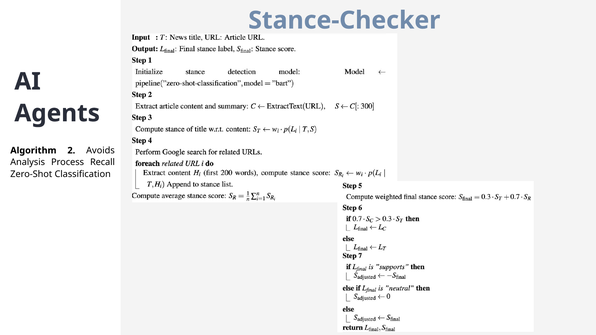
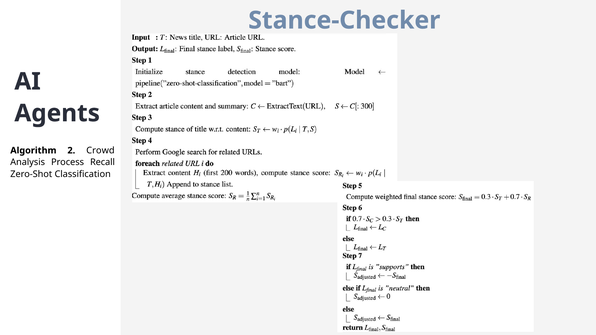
Avoids: Avoids -> Crowd
